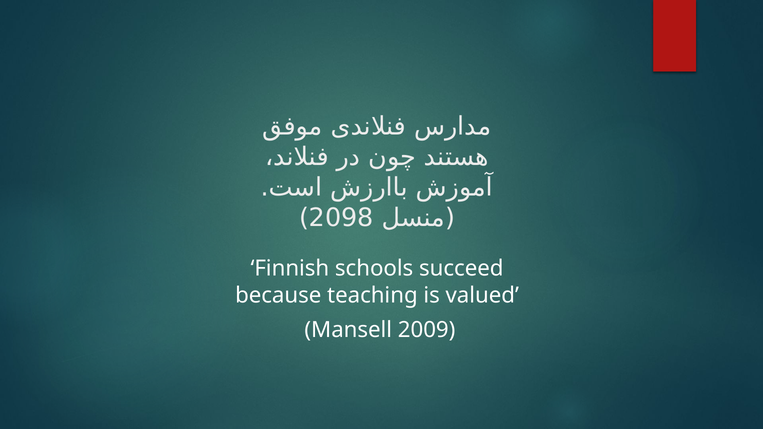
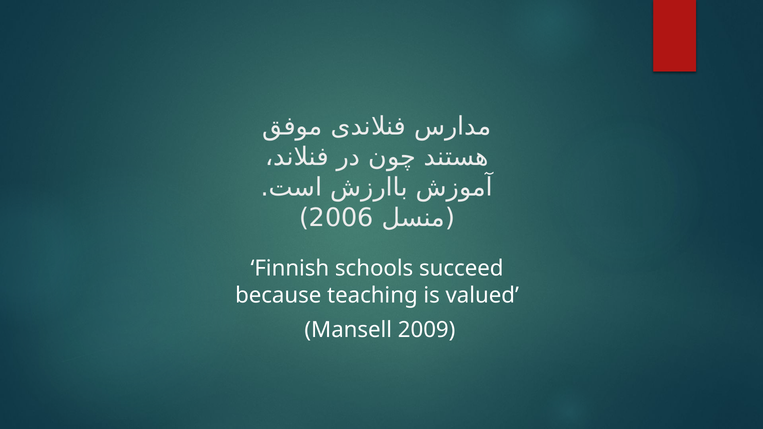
2098: 2098 -> 2006
